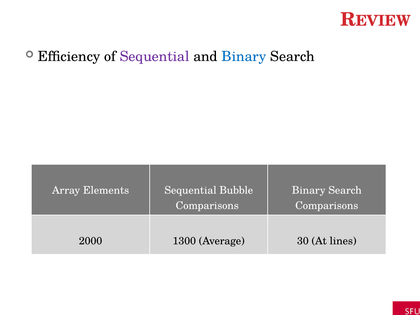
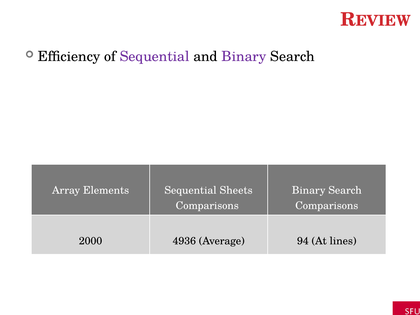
Binary at (244, 57) colour: blue -> purple
Bubble: Bubble -> Sheets
1300: 1300 -> 4936
30: 30 -> 94
